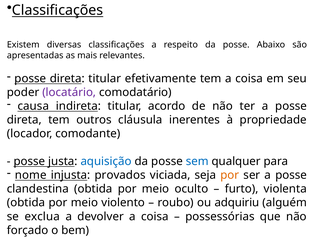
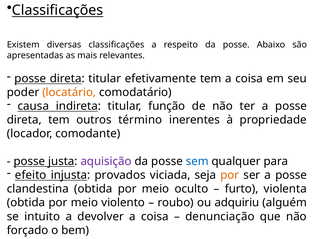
locatário colour: purple -> orange
acordo: acordo -> função
cláusula: cláusula -> término
aquisição colour: blue -> purple
nome: nome -> efeito
exclua: exclua -> intuito
possessórias: possessórias -> denunciação
